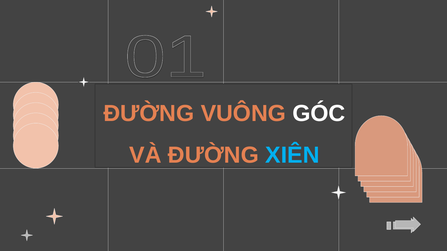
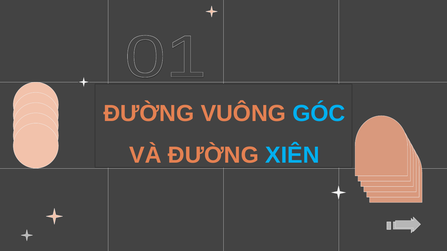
GÓC colour: white -> light blue
